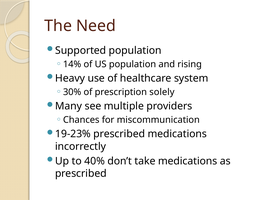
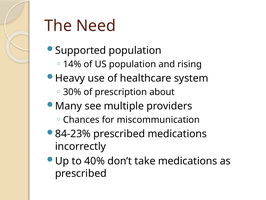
solely: solely -> about
19-23%: 19-23% -> 84-23%
